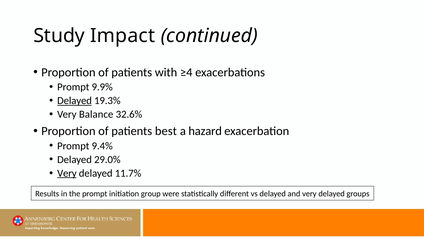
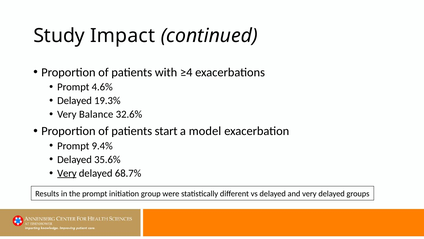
9.9%: 9.9% -> 4.6%
Delayed at (75, 100) underline: present -> none
best: best -> start
hazard: hazard -> model
29.0%: 29.0% -> 35.6%
11.7%: 11.7% -> 68.7%
